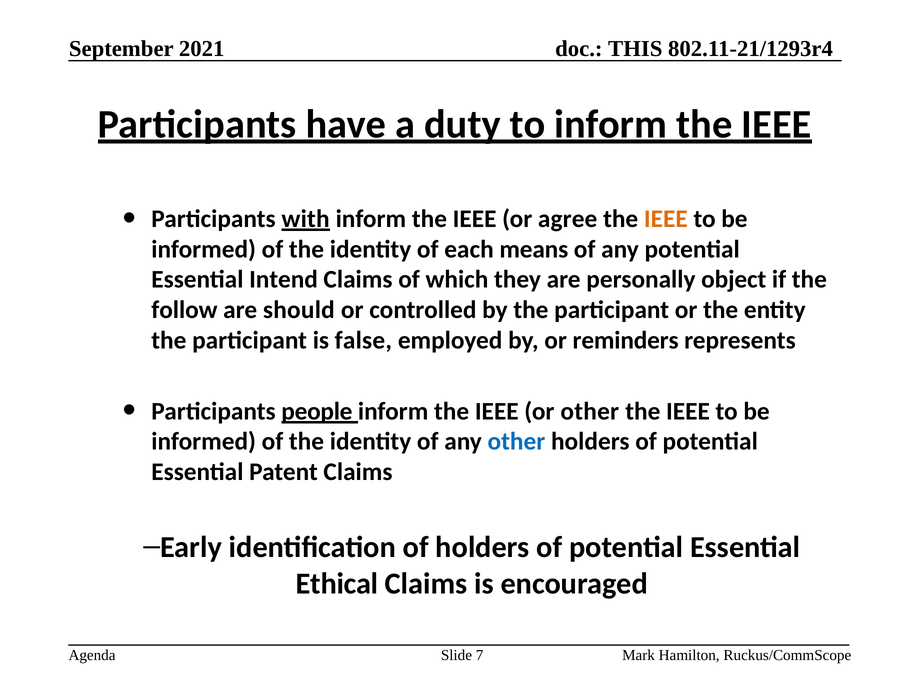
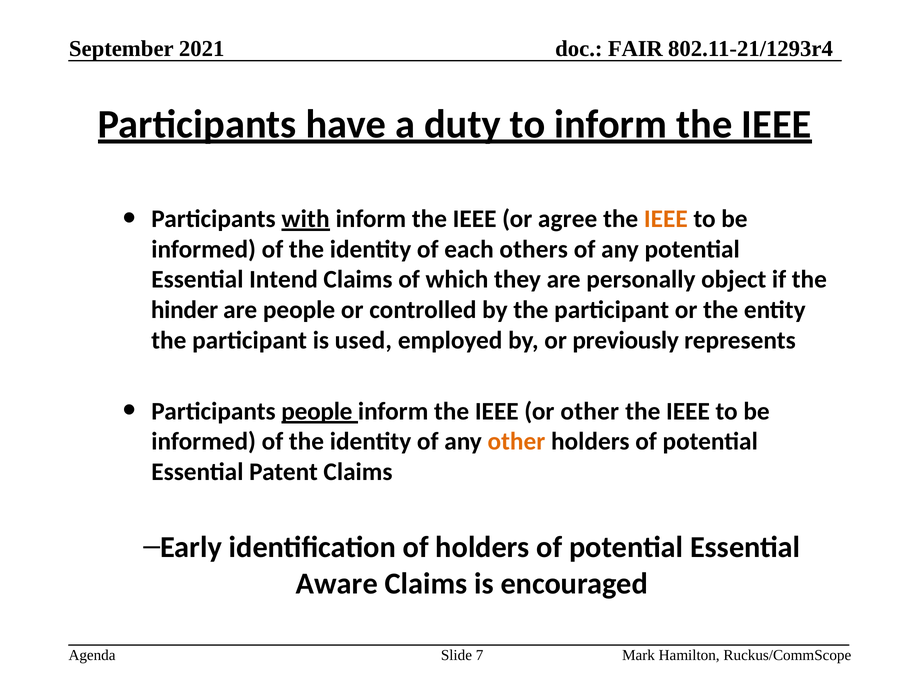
THIS: THIS -> FAIR
means: means -> others
follow: follow -> hinder
are should: should -> people
false: false -> used
reminders: reminders -> previously
other at (516, 441) colour: blue -> orange
Ethical: Ethical -> Aware
